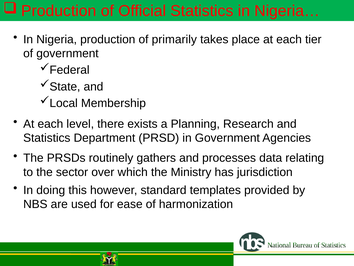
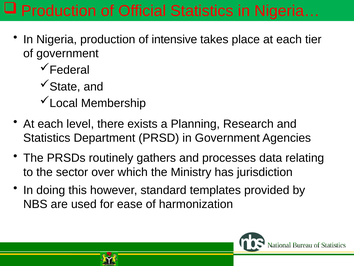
primarily: primarily -> intensive
